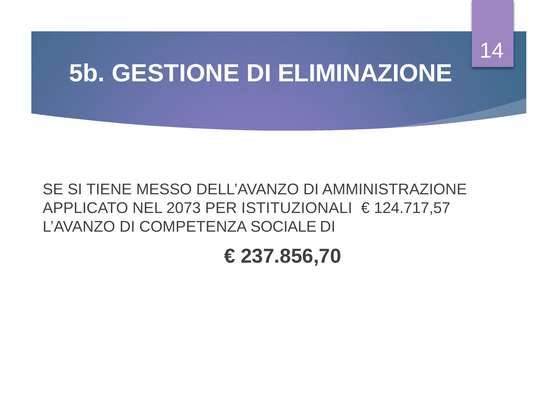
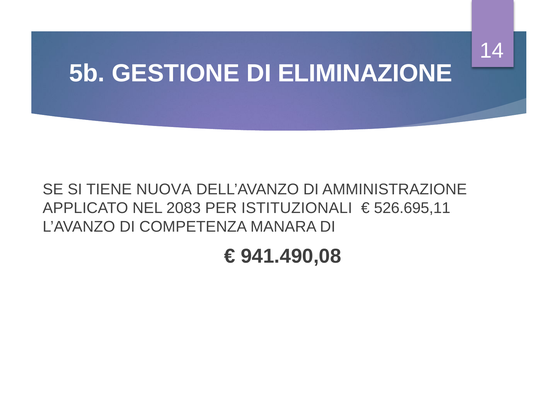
MESSO: MESSO -> NUOVA
2073: 2073 -> 2083
124.717,57: 124.717,57 -> 526.695,11
SOCIALE: SOCIALE -> MANARA
237.856,70: 237.856,70 -> 941.490,08
